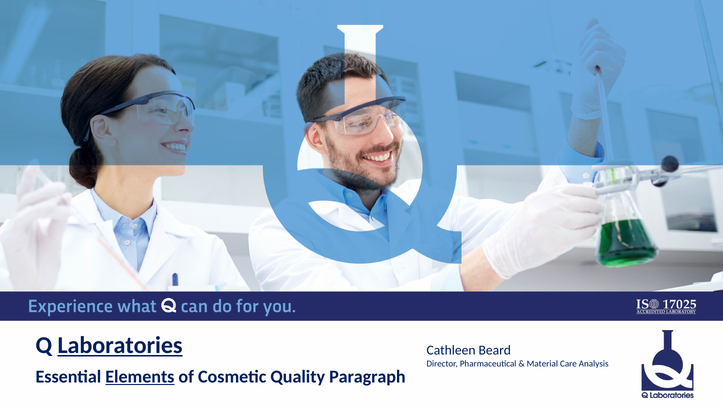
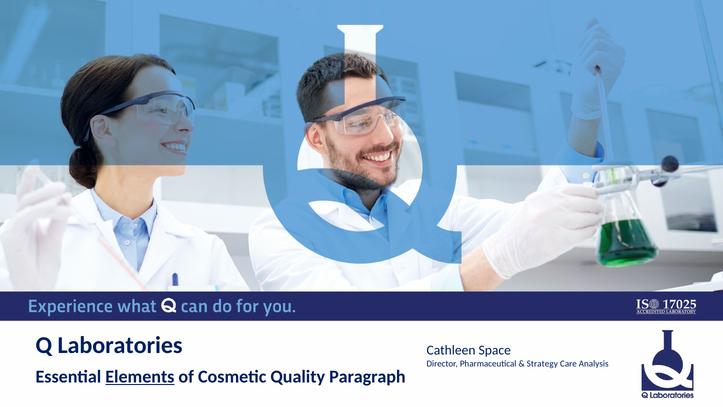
Laboratories underline: present -> none
Beard: Beard -> Space
Material: Material -> Strategy
